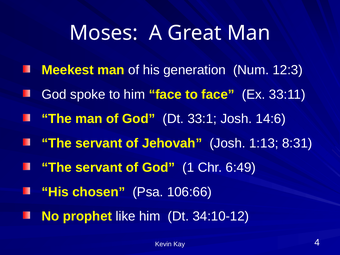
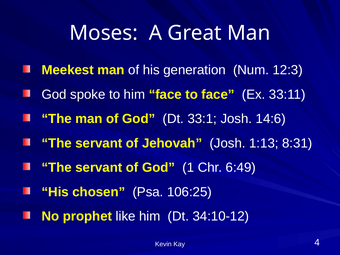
106:66: 106:66 -> 106:25
